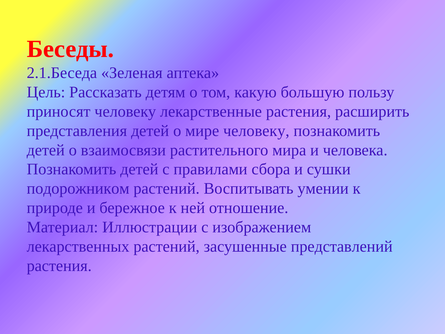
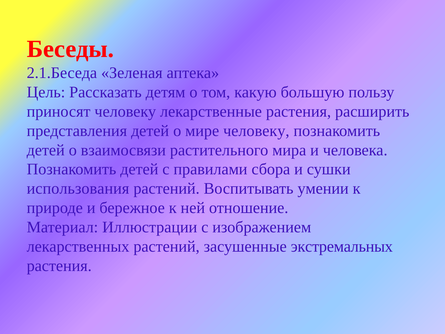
подорожником: подорожником -> использования
представлений: представлений -> экстремальных
